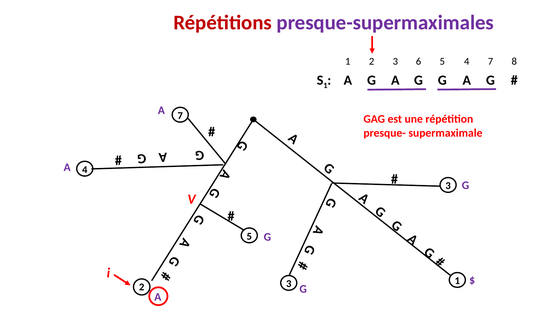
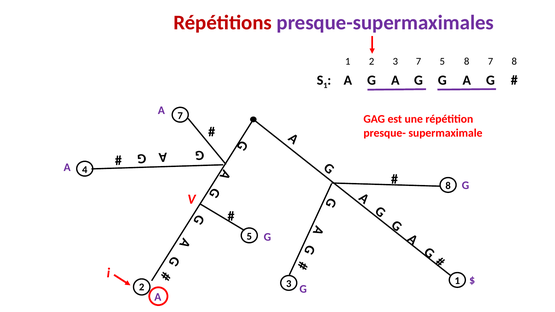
3 6: 6 -> 7
5 4: 4 -> 8
3 at (448, 186): 3 -> 8
